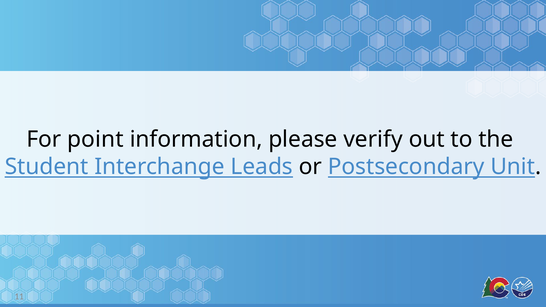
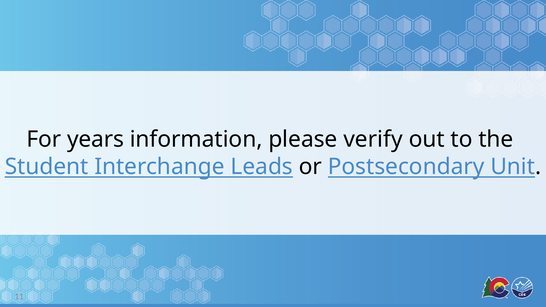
point: point -> years
